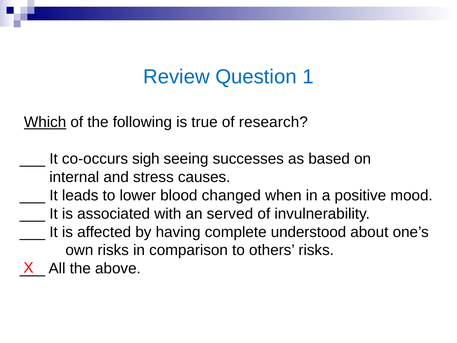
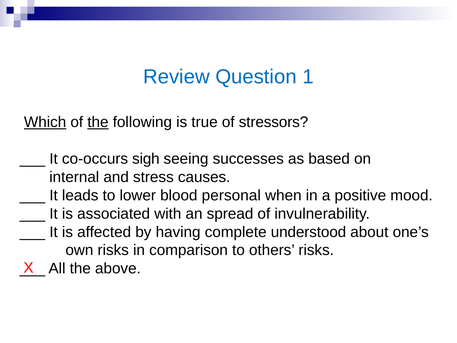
the at (98, 122) underline: none -> present
research: research -> stressors
changed: changed -> personal
served: served -> spread
